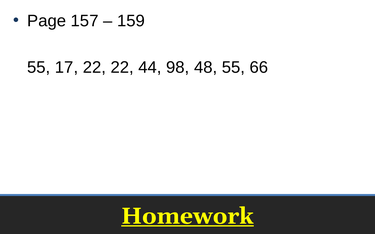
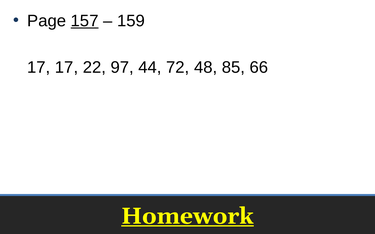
157 underline: none -> present
55 at (39, 68): 55 -> 17
22 22: 22 -> 97
98: 98 -> 72
48 55: 55 -> 85
